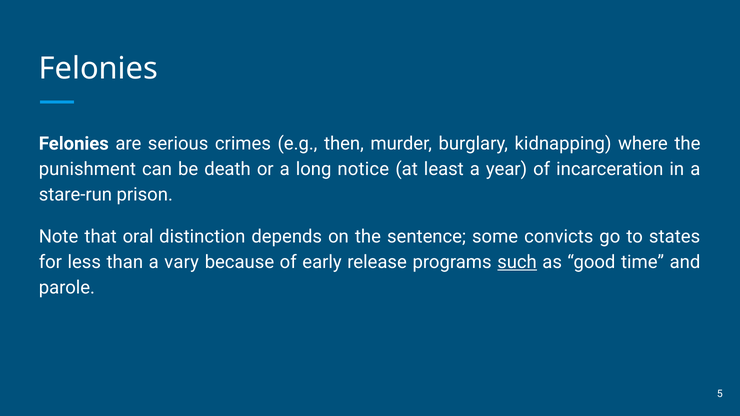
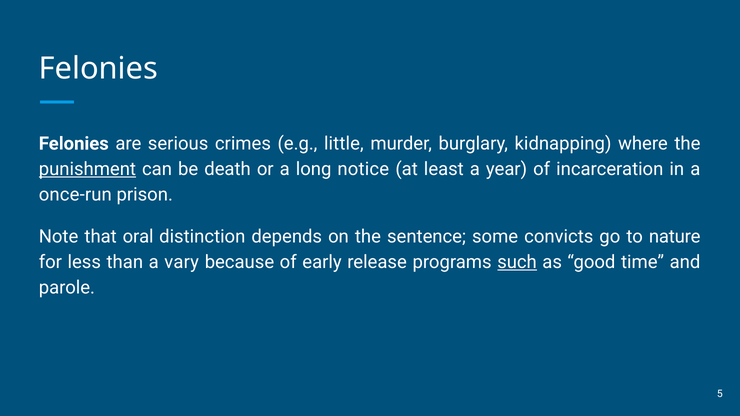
then: then -> little
punishment underline: none -> present
stare-run: stare-run -> once-run
states: states -> nature
